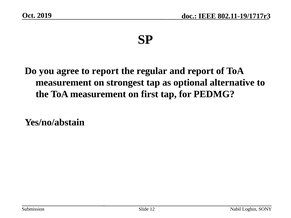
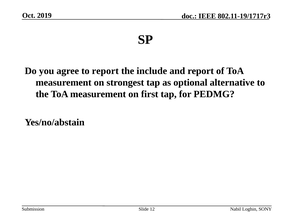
regular: regular -> include
